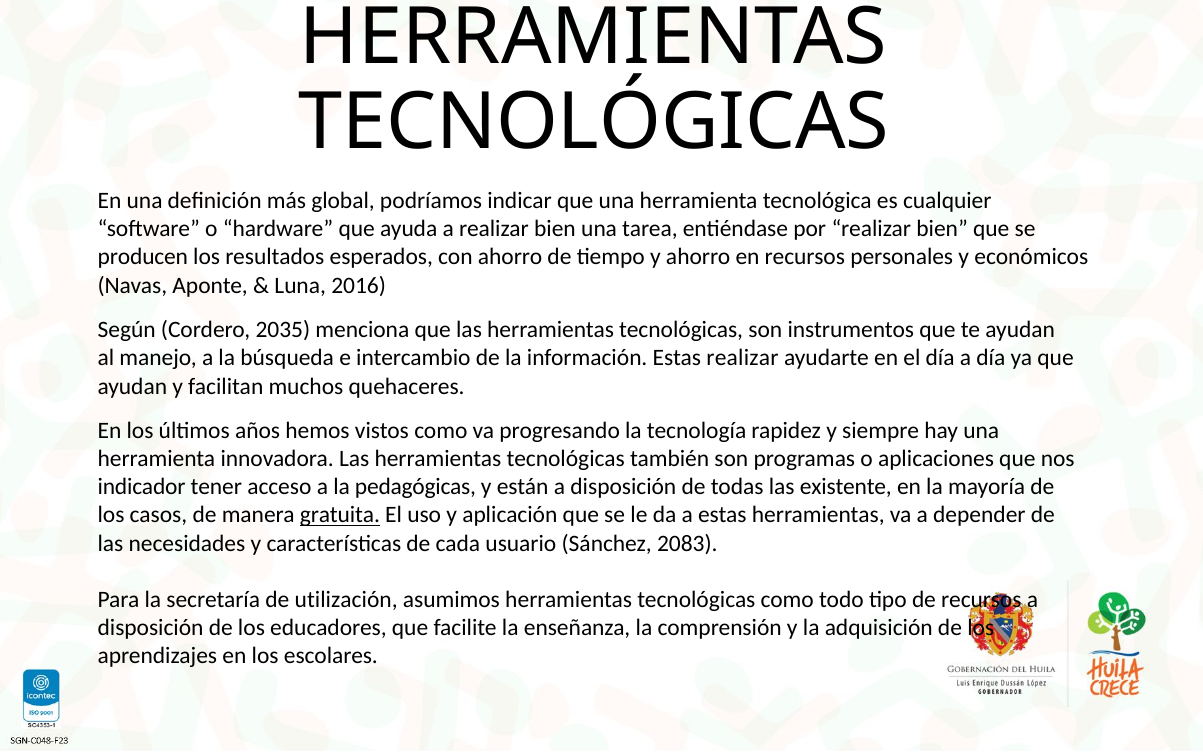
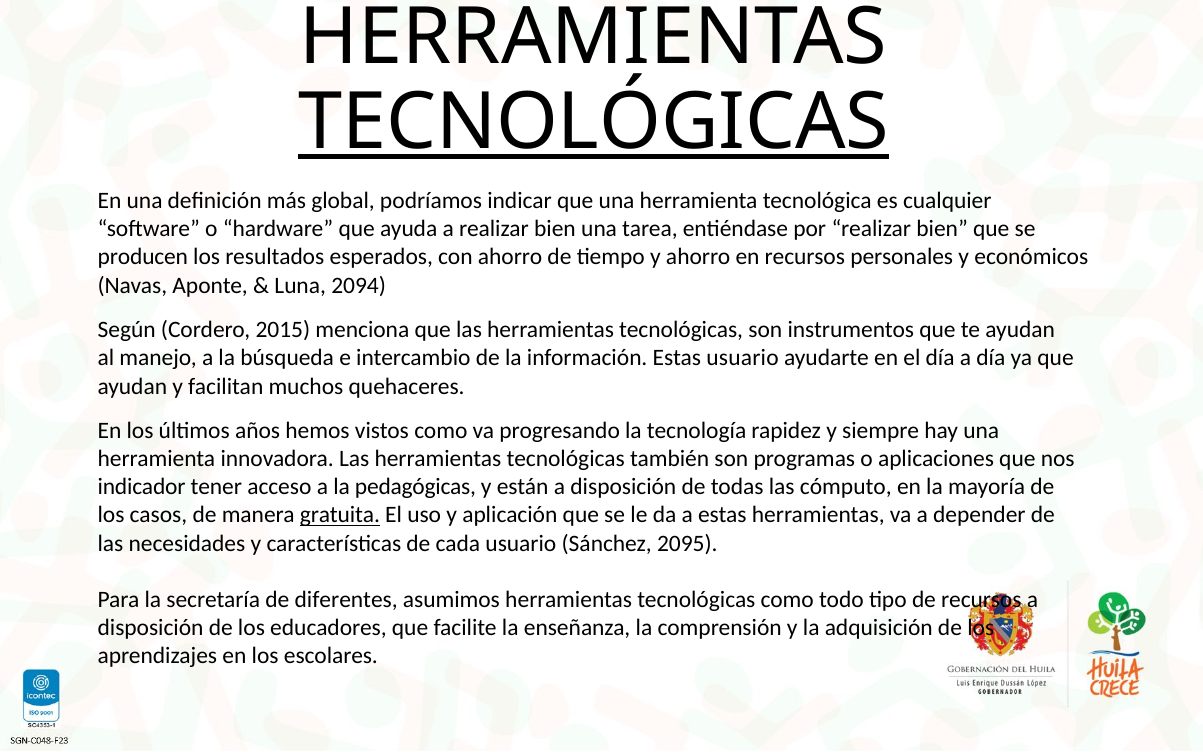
TECNOLÓGICAS at (594, 123) underline: none -> present
2016: 2016 -> 2094
2035: 2035 -> 2015
Estas realizar: realizar -> usuario
existente: existente -> cómputo
2083: 2083 -> 2095
utilización: utilización -> diferentes
